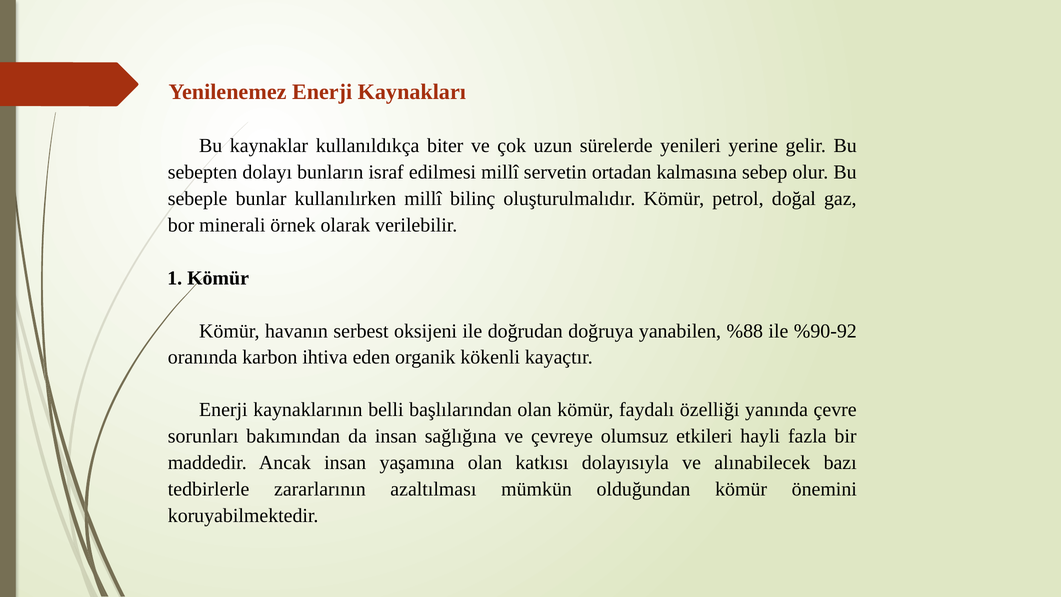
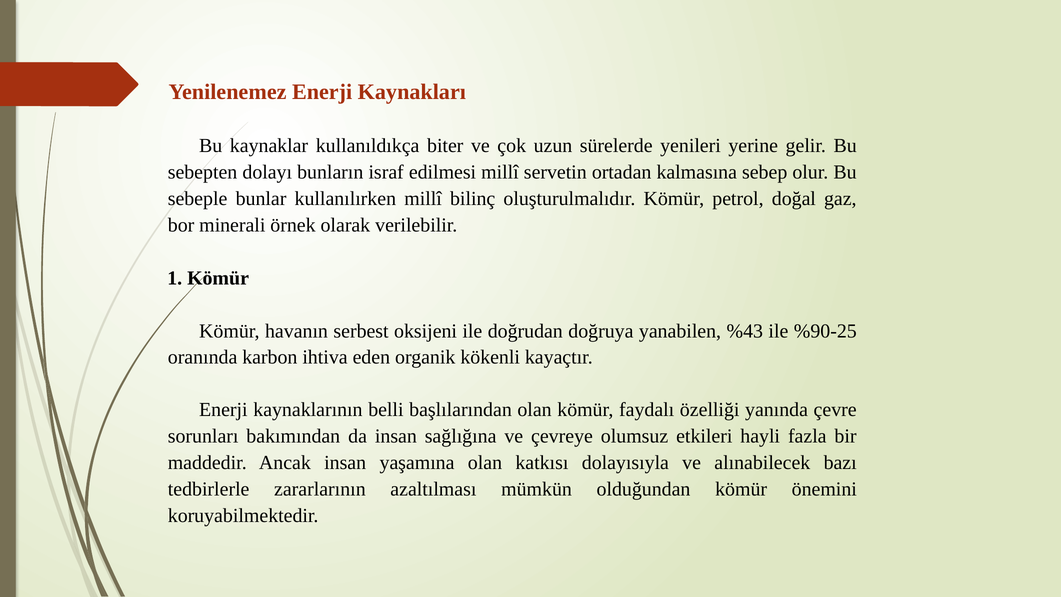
%88: %88 -> %43
%90-92: %90-92 -> %90-25
